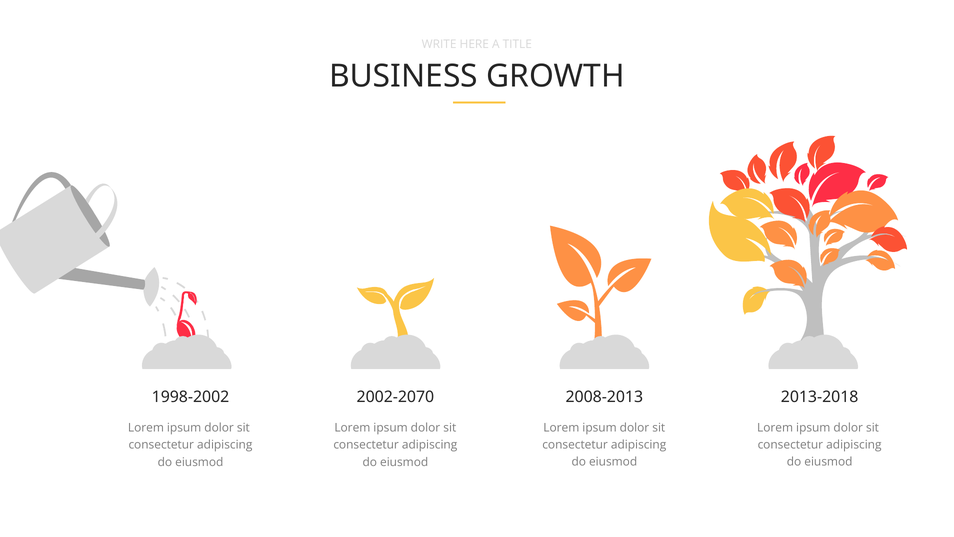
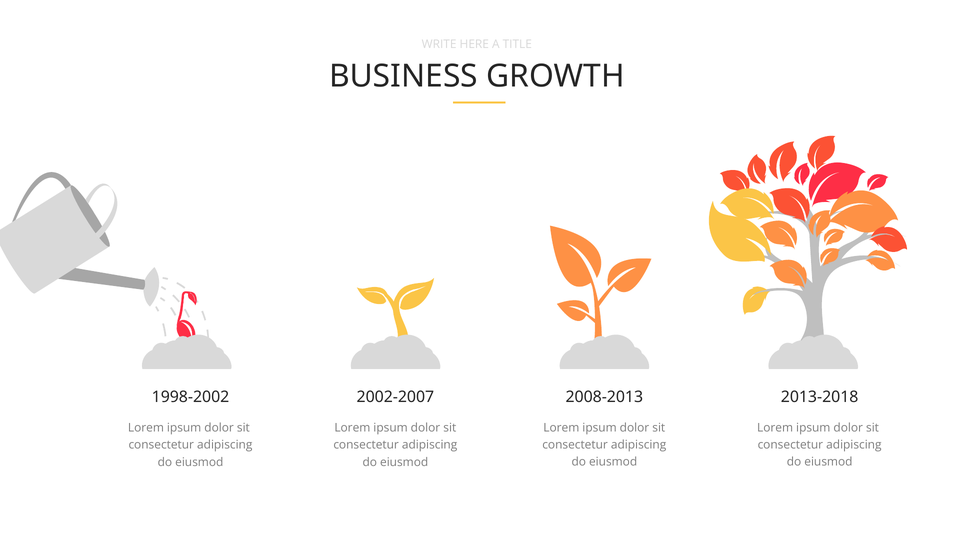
2002-2070: 2002-2070 -> 2002-2007
